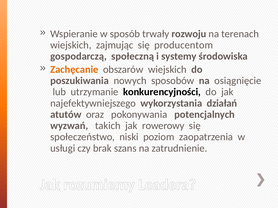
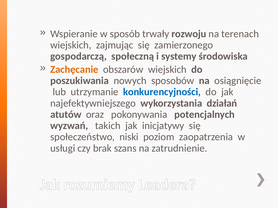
producentom: producentom -> zamierzonego
konkurencyjności colour: black -> blue
rowerowy: rowerowy -> inicjatywy
